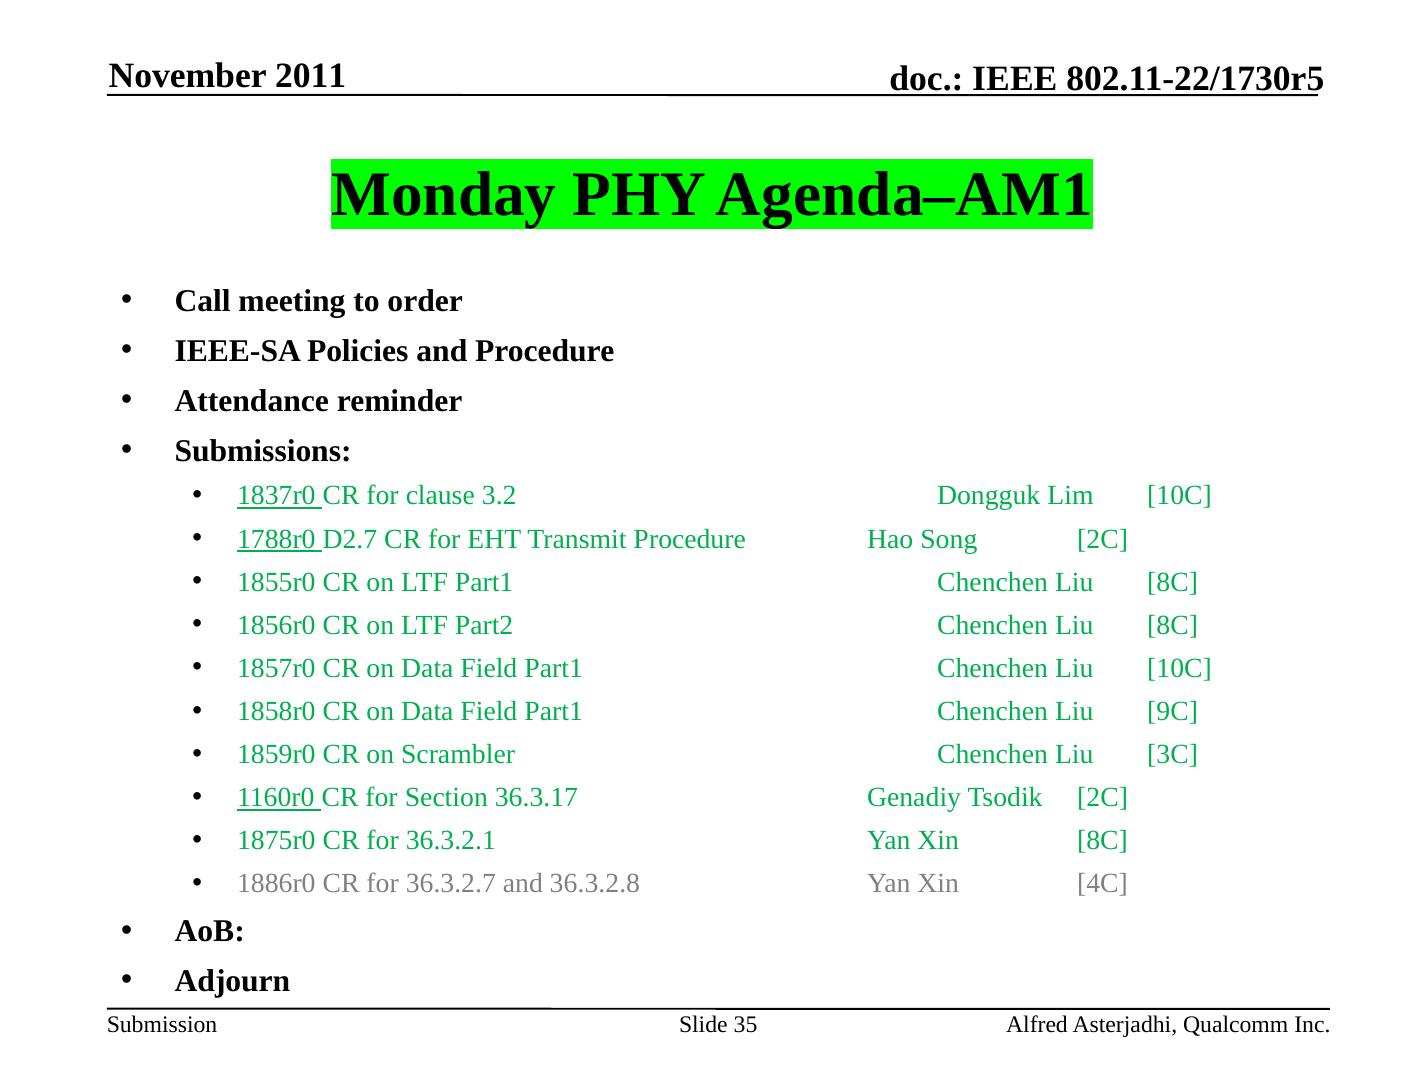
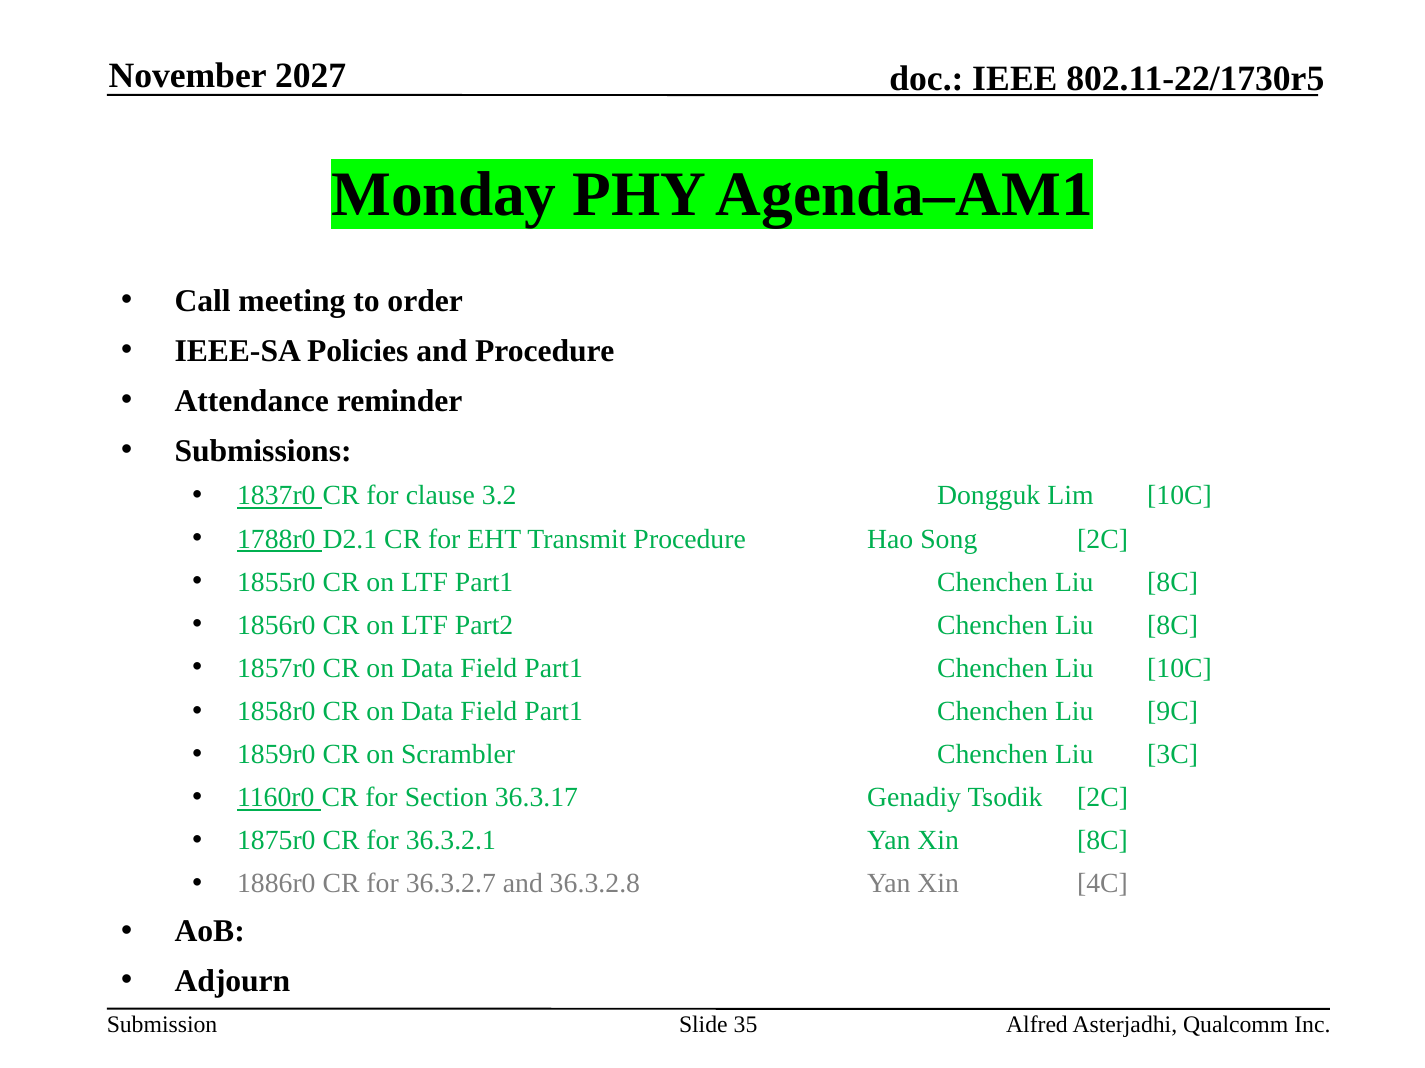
2011: 2011 -> 2027
D2.7: D2.7 -> D2.1
